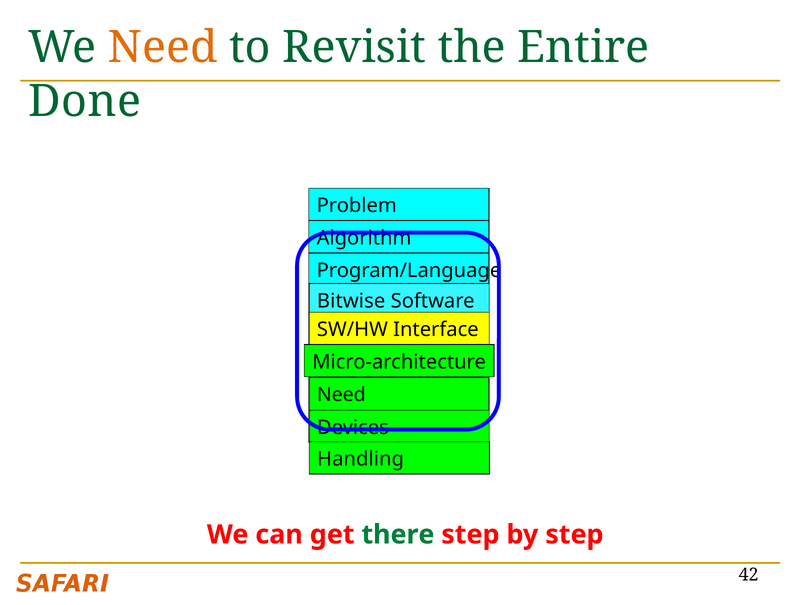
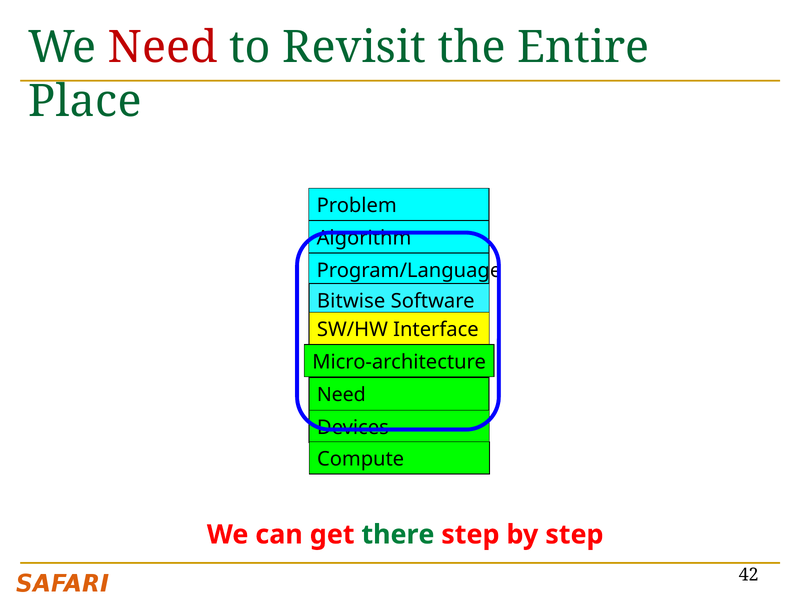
Need at (163, 48) colour: orange -> red
Done: Done -> Place
Handling: Handling -> Compute
